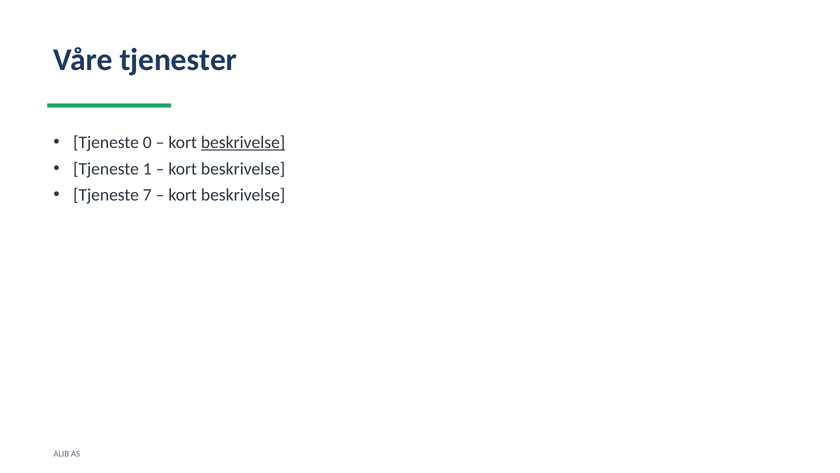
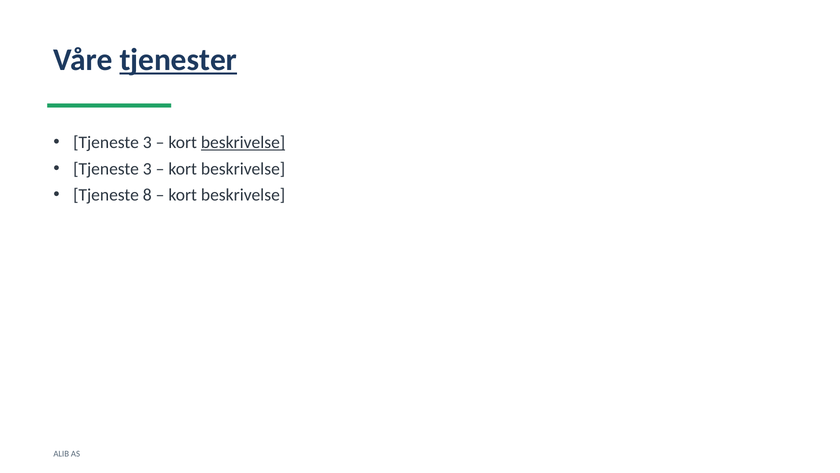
tjenester underline: none -> present
0 at (147, 142): 0 -> 3
1 at (147, 169): 1 -> 3
7: 7 -> 8
